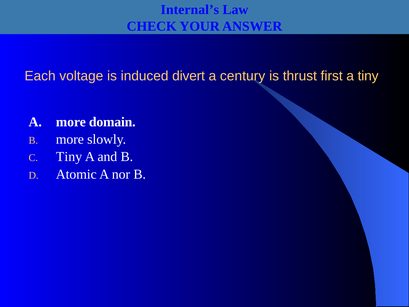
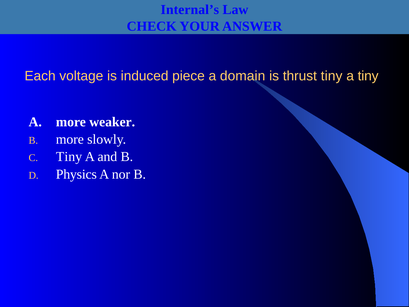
divert: divert -> piece
century: century -> domain
thrust first: first -> tiny
domain: domain -> weaker
Atomic: Atomic -> Physics
